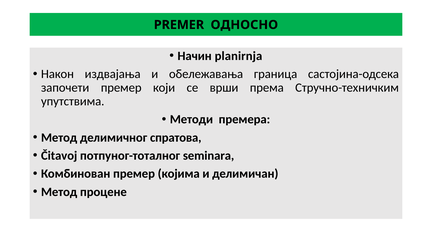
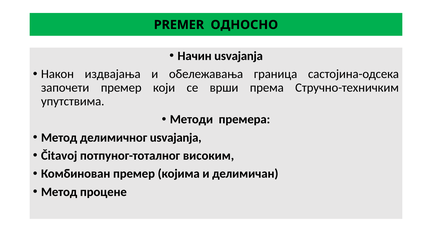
Начин planirnja: planirnja -> usvajanja
делимичног спратова: спратова -> usvajanja
seminara: seminara -> високим
